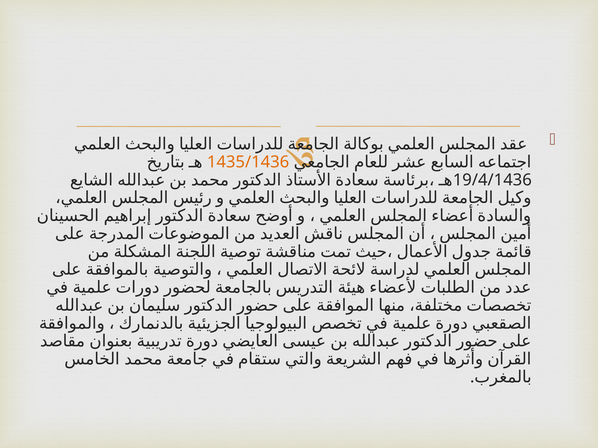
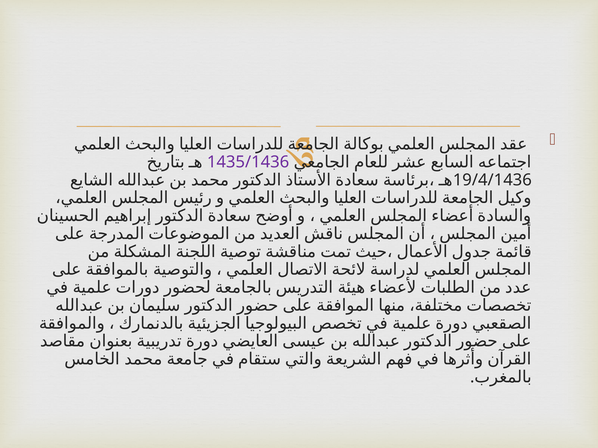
1435/1436 colour: orange -> purple
